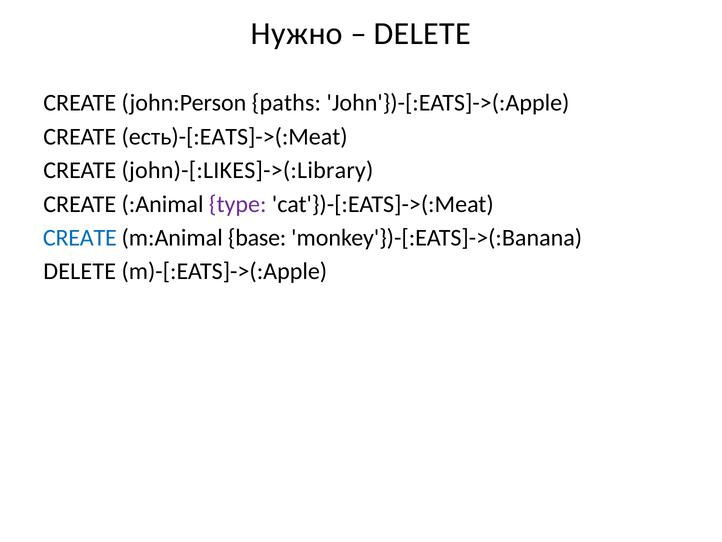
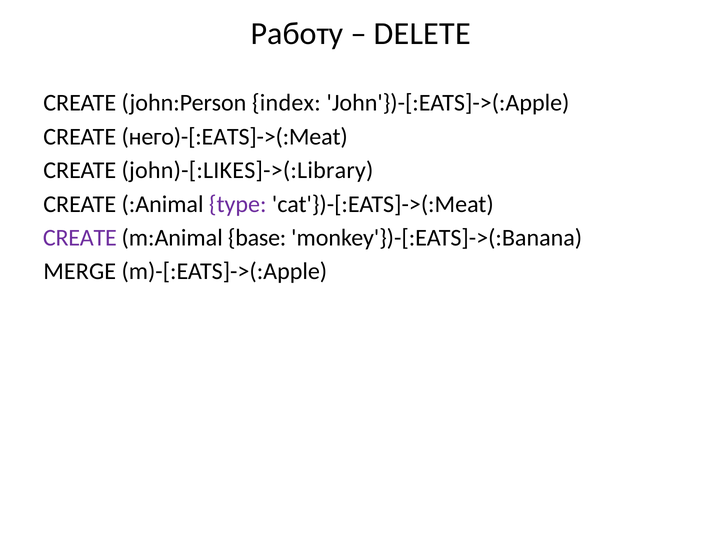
Нужно: Нужно -> Работу
paths: paths -> index
есть)-[:EATS]->(:Meat: есть)-[:EATS]->(:Meat -> него)-[:EATS]->(:Meat
CREATE at (80, 238) colour: blue -> purple
DELETE at (80, 271): DELETE -> MERGE
